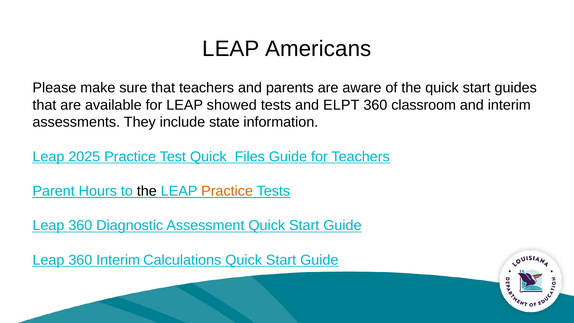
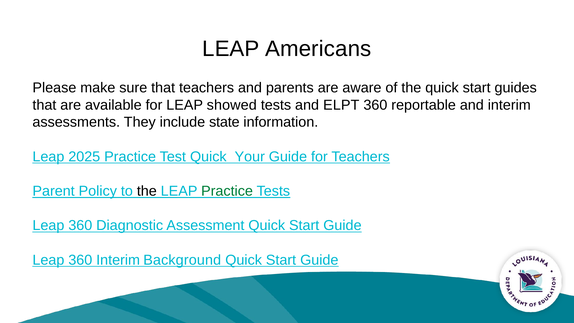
classroom: classroom -> reportable
Files: Files -> Your
Hours: Hours -> Policy
Practice at (227, 191) colour: orange -> green
Calculations: Calculations -> Background
